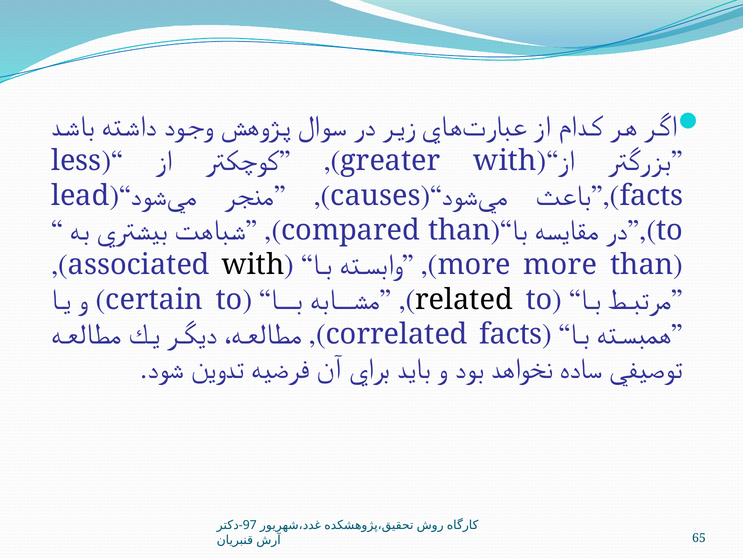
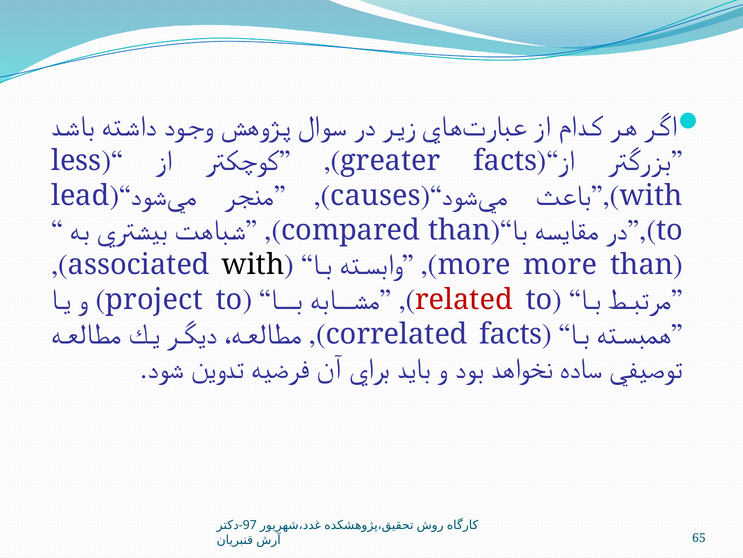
with at (505, 161): with -> facts
facts at (651, 195): facts -> with
certain: certain -> project
related colour: black -> red
